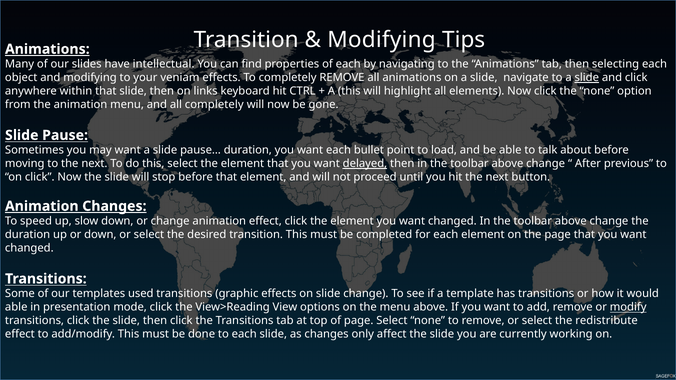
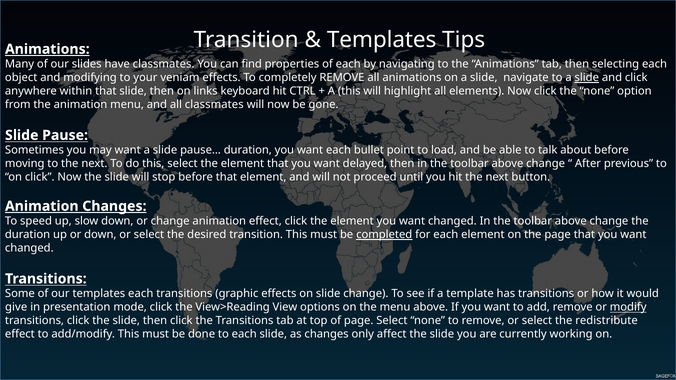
Modifying at (381, 40): Modifying -> Templates
have intellectual: intellectual -> classmates
all completely: completely -> classmates
delayed underline: present -> none
completed underline: none -> present
templates used: used -> each
able at (16, 307): able -> give
